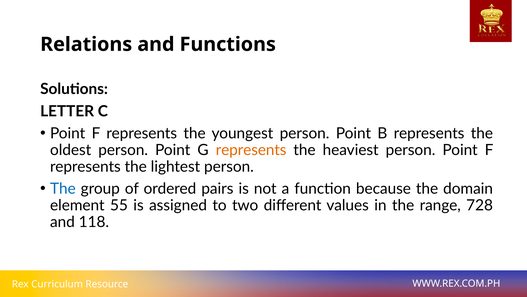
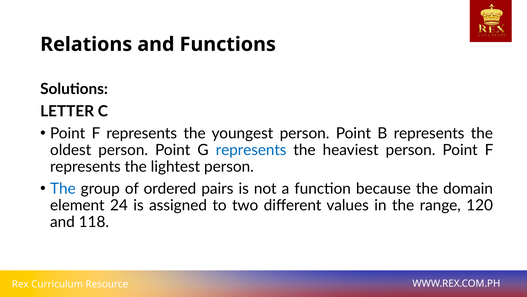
represents at (251, 150) colour: orange -> blue
55: 55 -> 24
728: 728 -> 120
